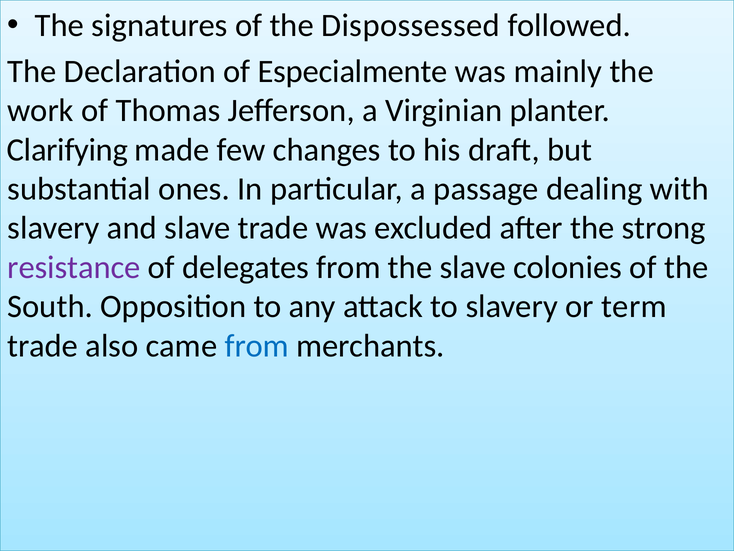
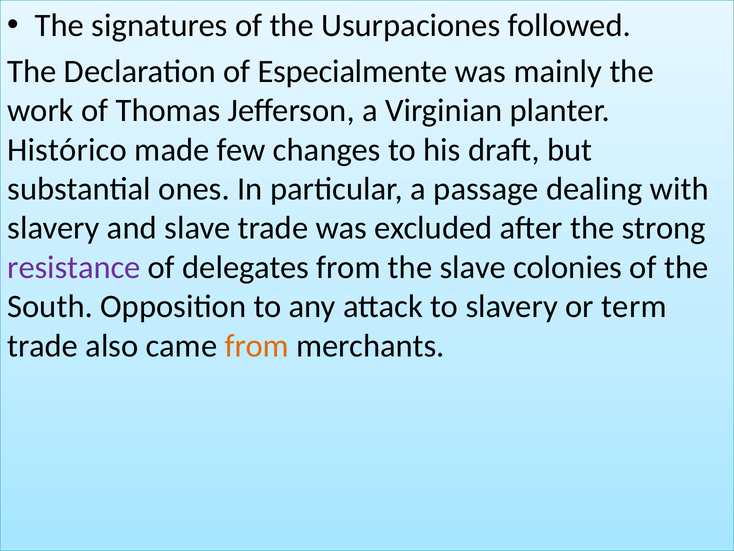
Dispossessed: Dispossessed -> Usurpaciones
Clarifying: Clarifying -> Histórico
from at (257, 346) colour: blue -> orange
